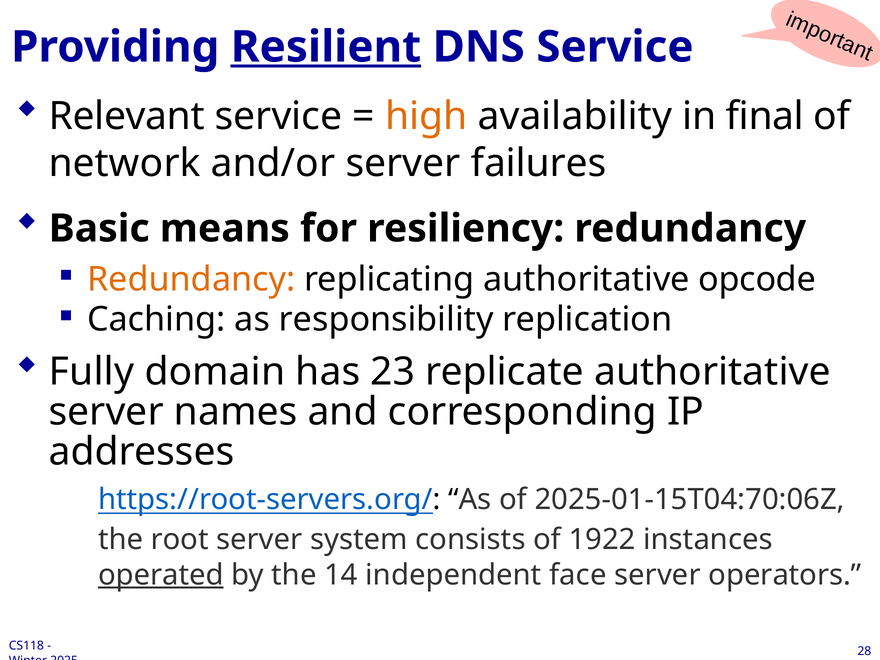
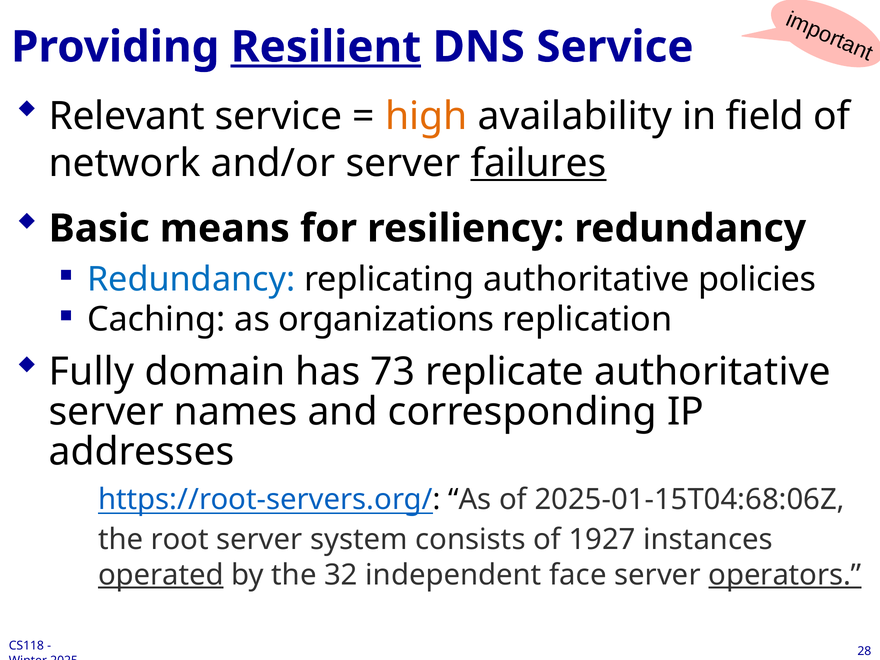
final: final -> field
failures underline: none -> present
Redundancy at (191, 279) colour: orange -> blue
opcode: opcode -> policies
responsibility: responsibility -> organizations
23: 23 -> 73
2025-01-15T04:70:06Z: 2025-01-15T04:70:06Z -> 2025-01-15T04:68:06Z
1922: 1922 -> 1927
14: 14 -> 32
operators underline: none -> present
